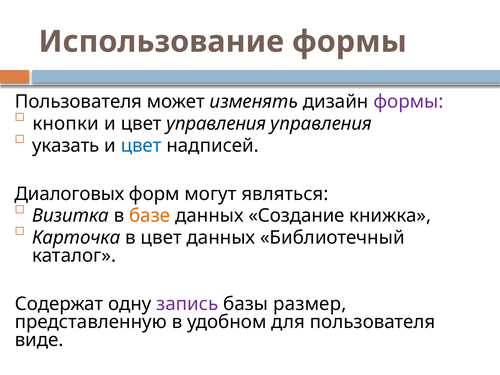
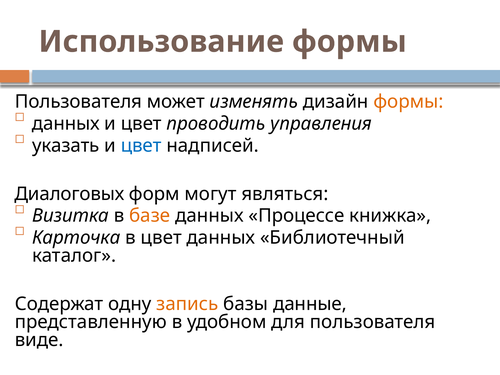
формы at (408, 102) colour: purple -> orange
кнопки at (66, 124): кнопки -> данных
цвет управления: управления -> проводить
Создание: Создание -> Процессе
запись colour: purple -> orange
размер: размер -> данные
